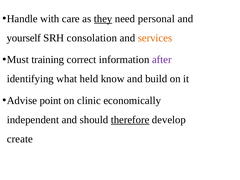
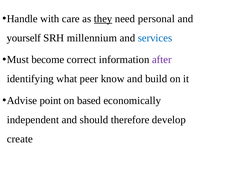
consolation: consolation -> millennium
services colour: orange -> blue
training: training -> become
held: held -> peer
clinic: clinic -> based
therefore underline: present -> none
